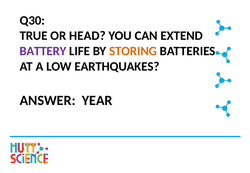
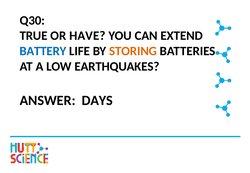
HEAD: HEAD -> HAVE
BATTERY colour: purple -> blue
YEAR: YEAR -> DAYS
